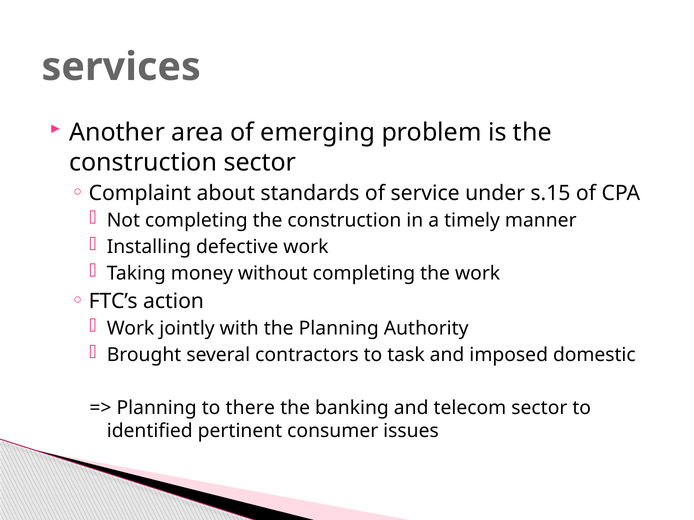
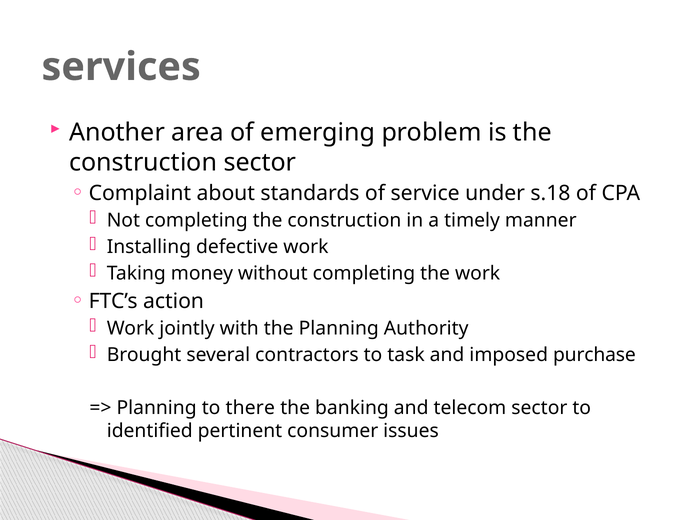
s.15: s.15 -> s.18
domestic: domestic -> purchase
